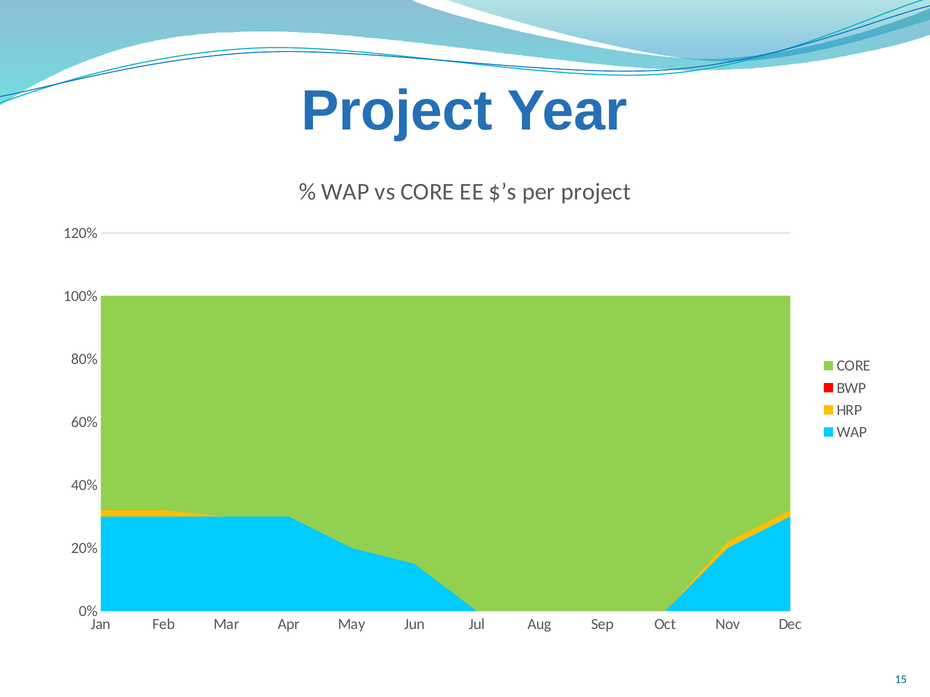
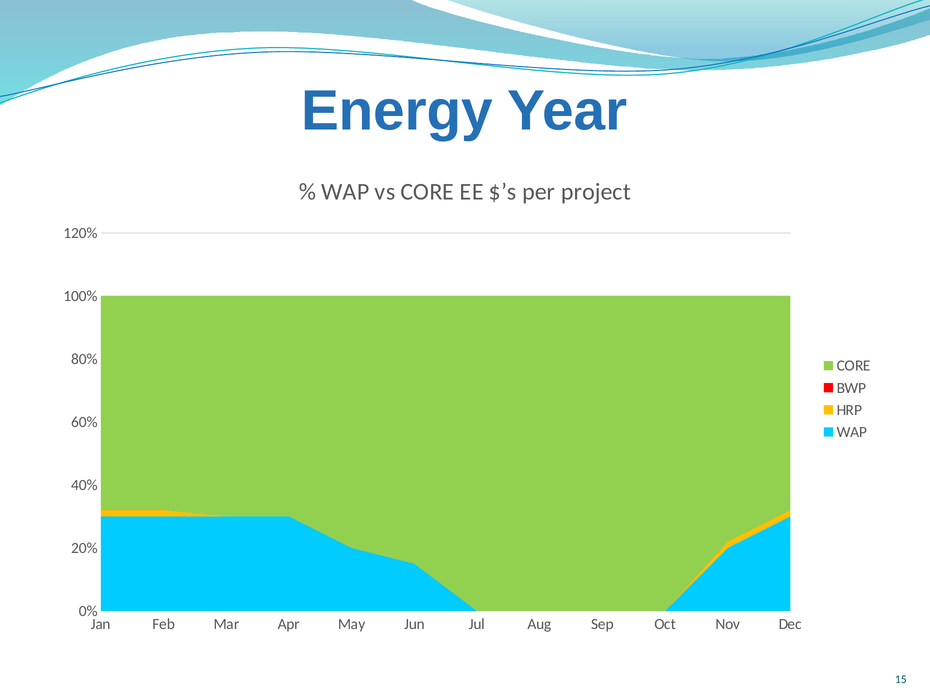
Project at (397, 111): Project -> Energy
